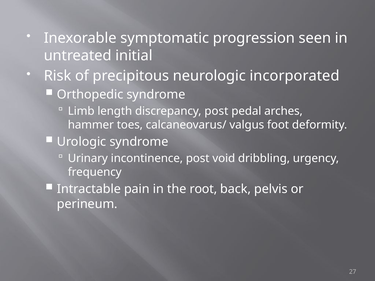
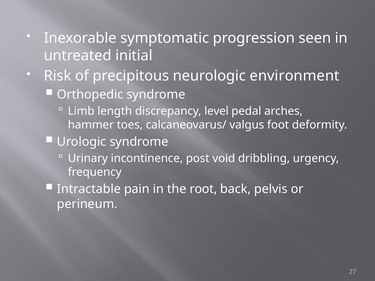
incorporated: incorporated -> environment
discrepancy post: post -> level
